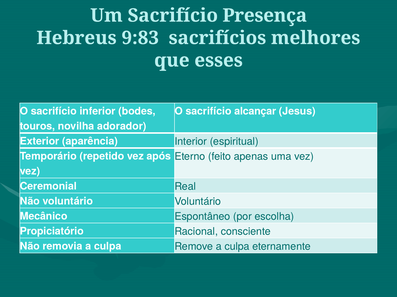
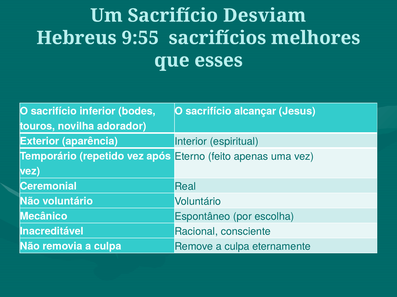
Presença: Presença -> Desviam
9:83: 9:83 -> 9:55
Propiciatório: Propiciatório -> Inacreditável
